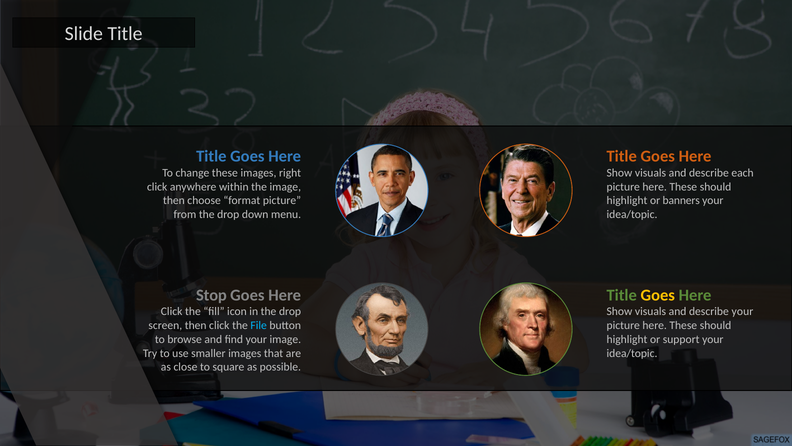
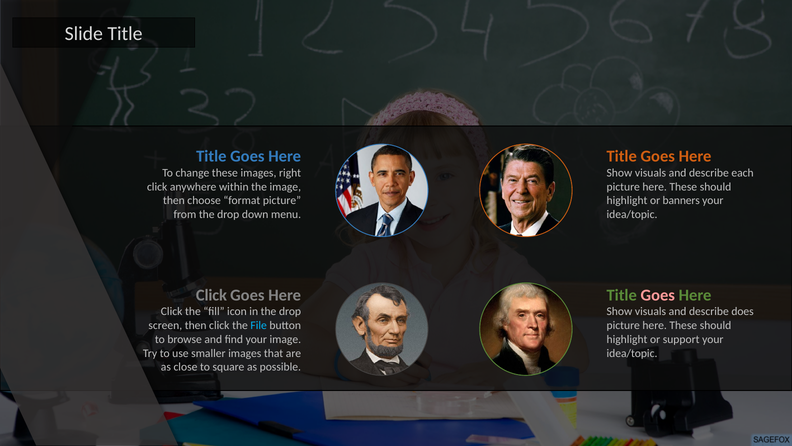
Stop at (211, 295): Stop -> Click
Goes at (658, 295) colour: yellow -> pink
describe your: your -> does
